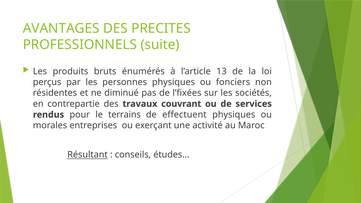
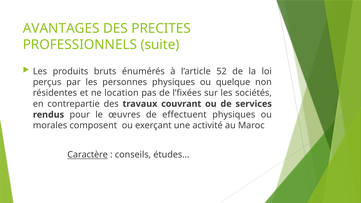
13: 13 -> 52
fonciers: fonciers -> quelque
diminué: diminué -> location
terrains: terrains -> œuvres
entreprises: entreprises -> composent
Résultant: Résultant -> Caractère
